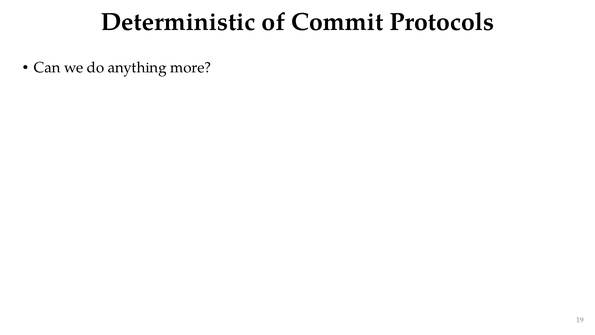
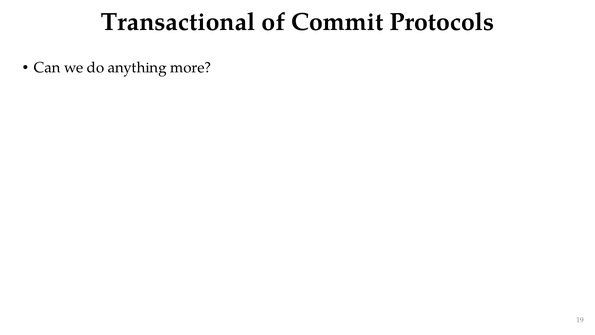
Deterministic: Deterministic -> Transactional
